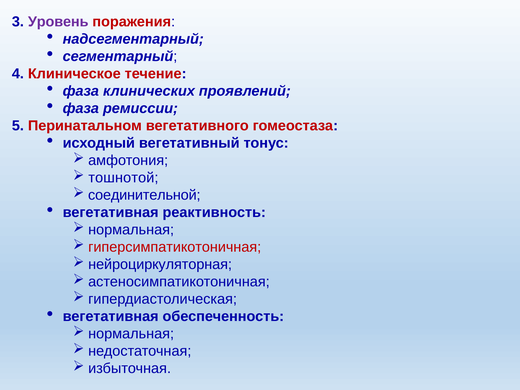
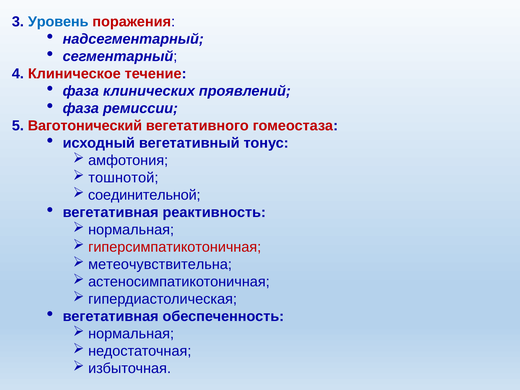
Уровень colour: purple -> blue
Перинатальном: Перинатальном -> Ваготонический
нейроциркуляторная: нейроциркуляторная -> метеочувствительна
